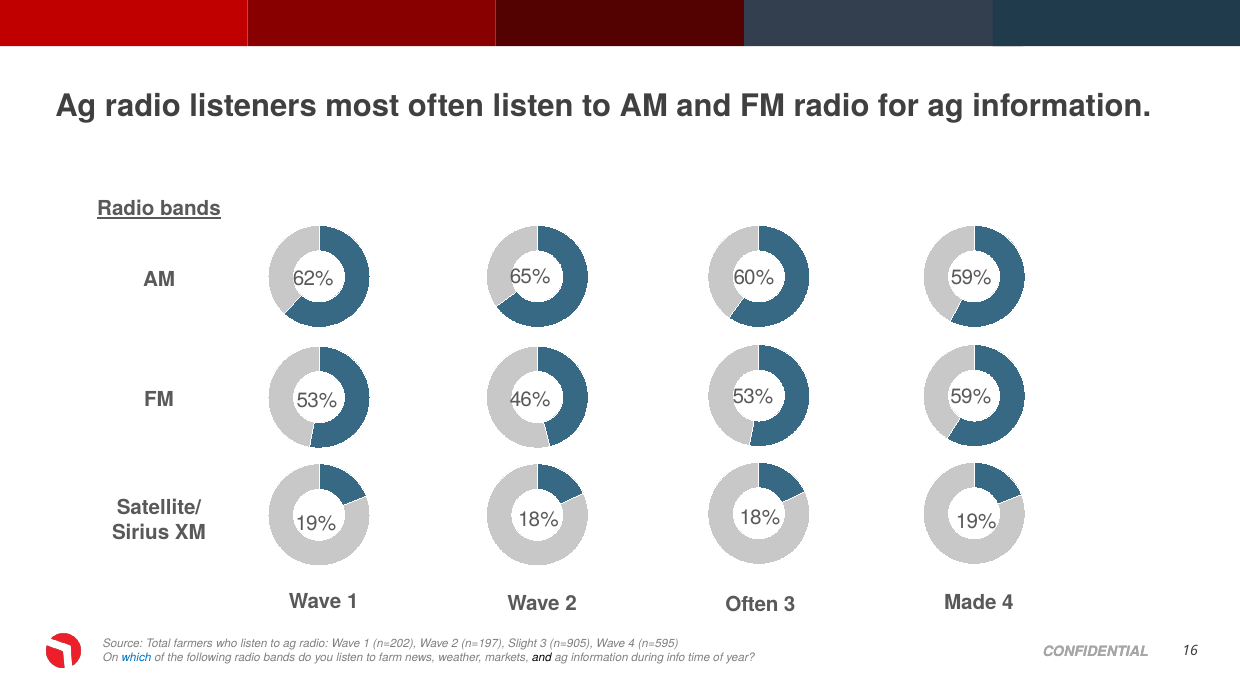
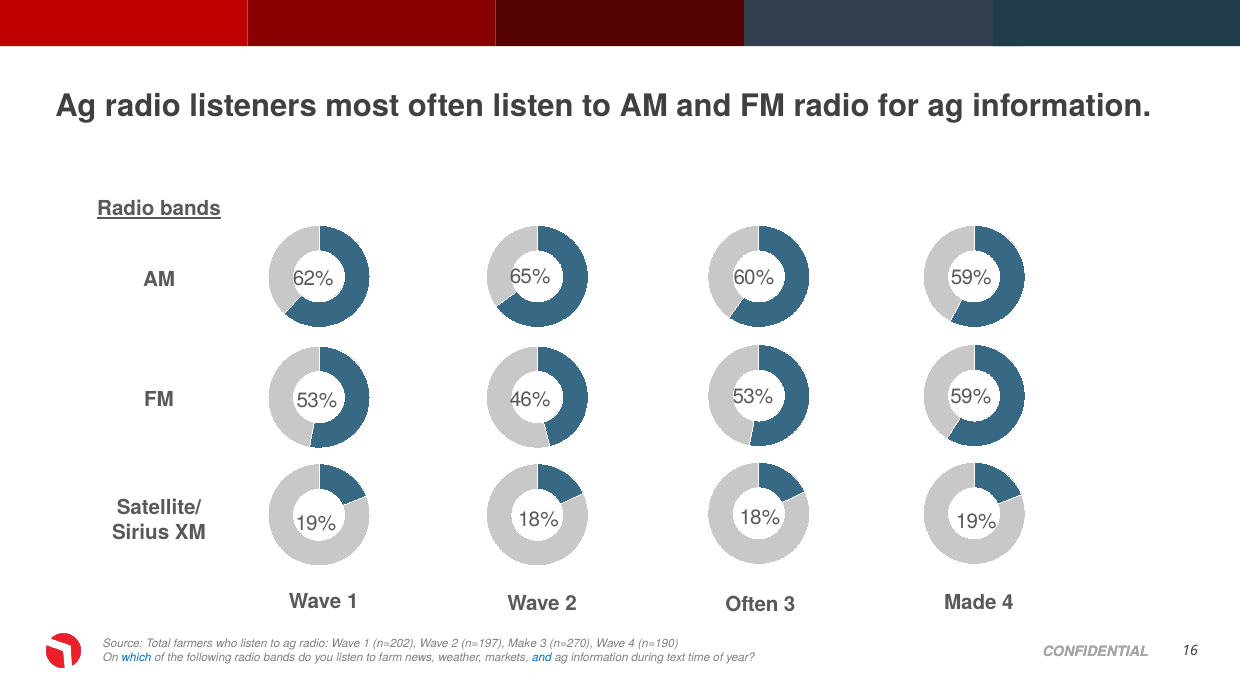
Slight: Slight -> Make
n=905: n=905 -> n=270
n=595: n=595 -> n=190
and at (542, 657) colour: black -> blue
info: info -> text
